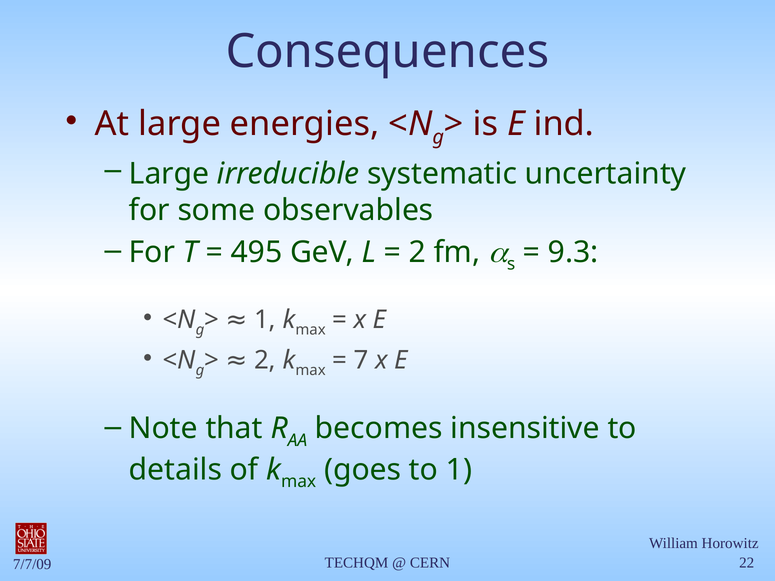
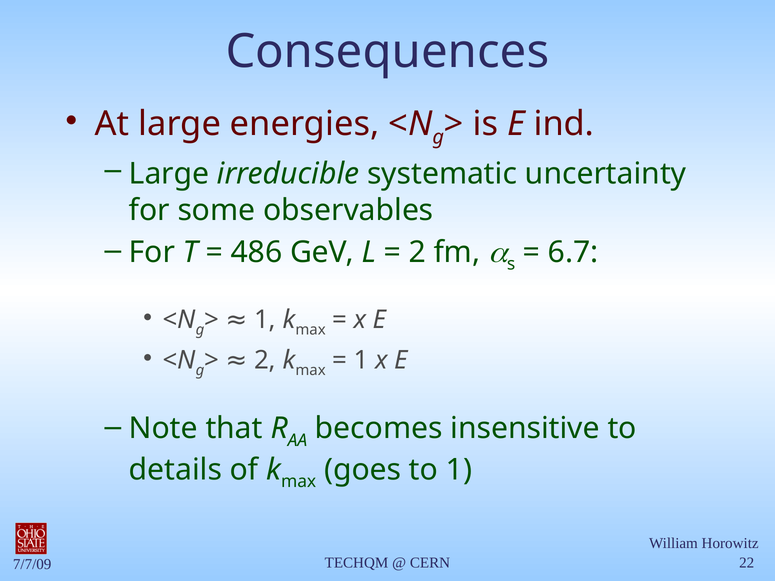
495: 495 -> 486
9.3: 9.3 -> 6.7
7 at (361, 360): 7 -> 1
